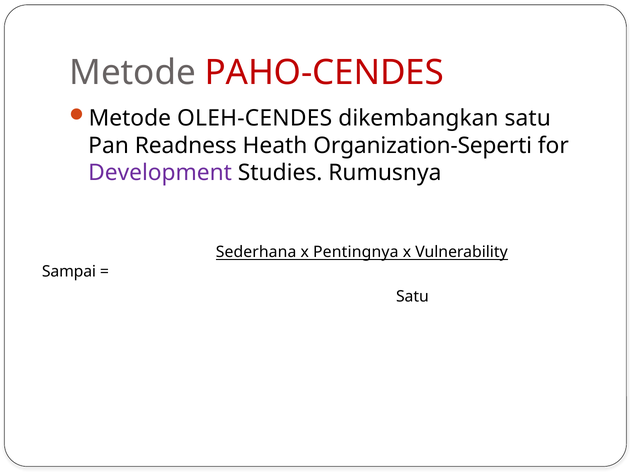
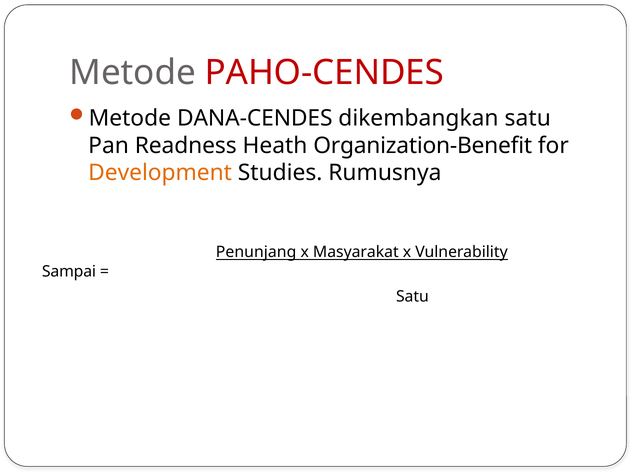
OLEH-CENDES: OLEH-CENDES -> DANA-CENDES
Organization-Seperti: Organization-Seperti -> Organization-Benefit
Development colour: purple -> orange
Sederhana: Sederhana -> Penunjang
Pentingnya: Pentingnya -> Masyarakat
